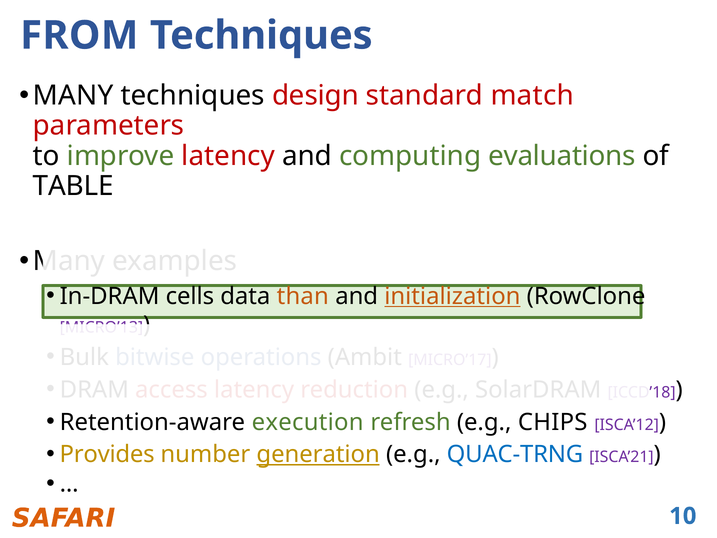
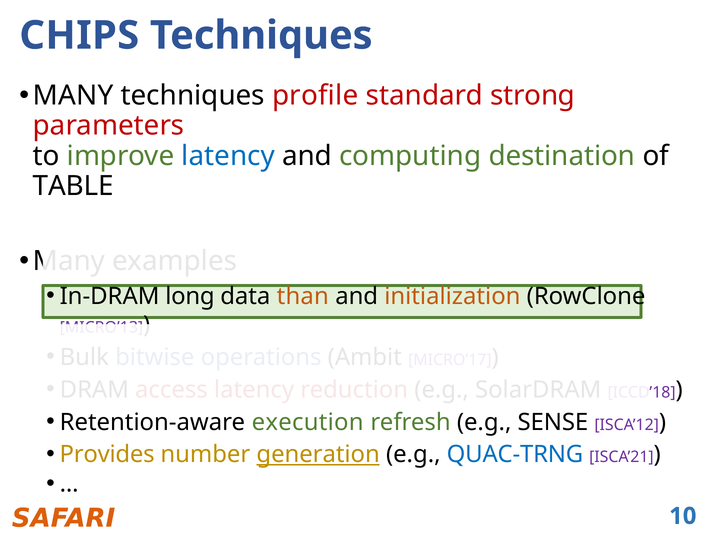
FROM: FROM -> CHIPS
design: design -> profile
match: match -> strong
latency at (228, 156) colour: red -> blue
evaluations: evaluations -> destination
cells: cells -> long
initialization underline: present -> none
CHIPS: CHIPS -> SENSE
